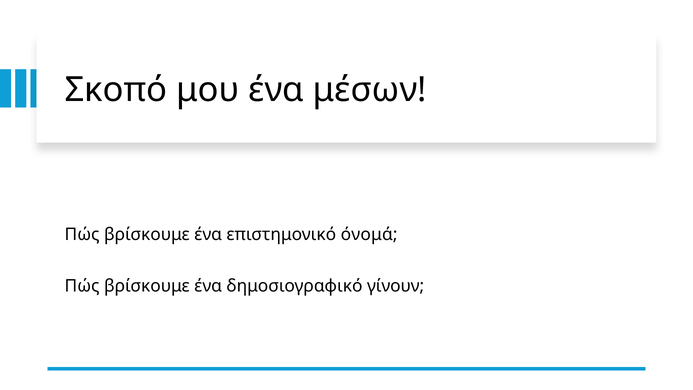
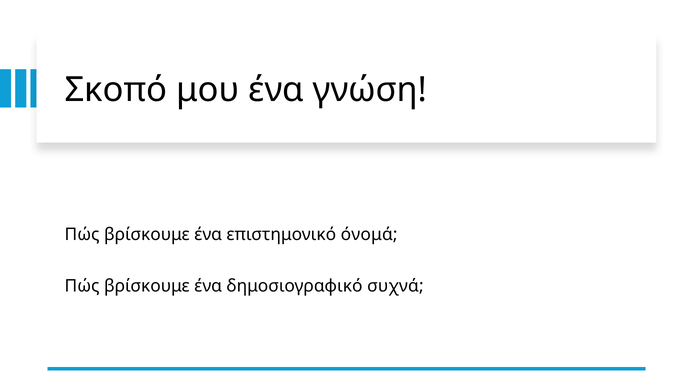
μέσων: μέσων -> γνώση
γίνουν: γίνουν -> συχνά
